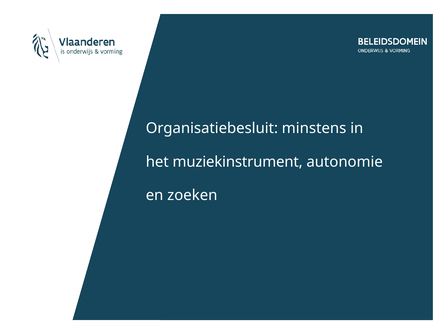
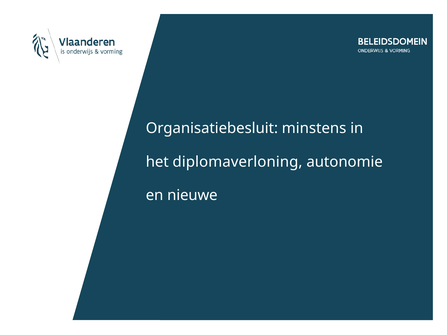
muziekinstrument: muziekinstrument -> diplomaverloning
zoeken: zoeken -> nieuwe
